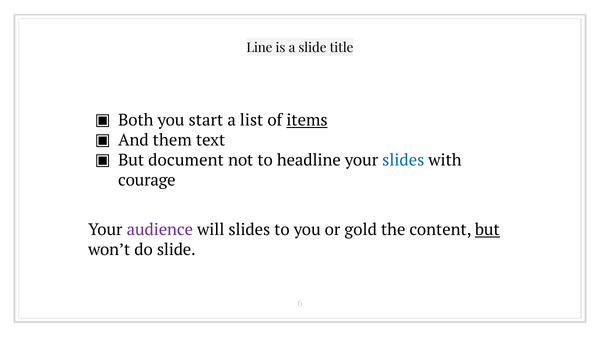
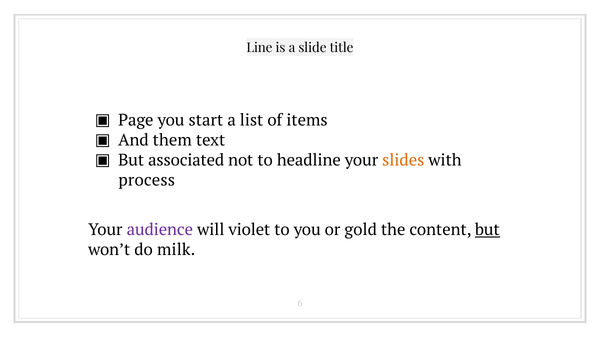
Both: Both -> Page
items underline: present -> none
document: document -> associated
slides at (403, 160) colour: blue -> orange
courage: courage -> process
will slides: slides -> violet
do slide: slide -> milk
